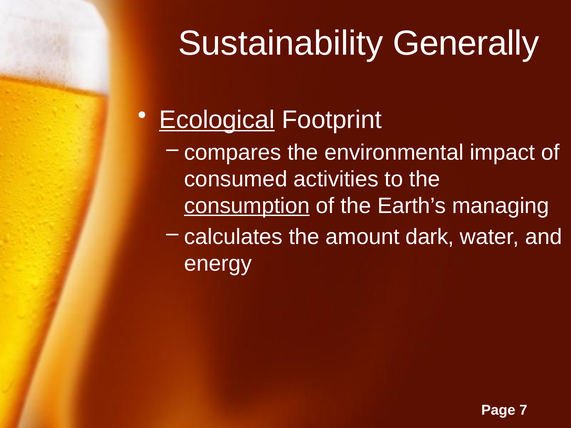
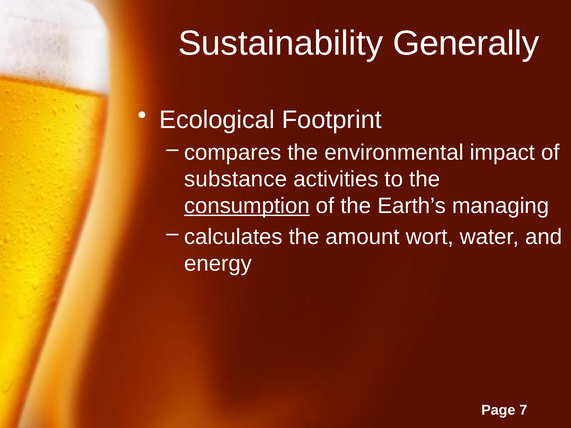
Ecological underline: present -> none
consumed: consumed -> substance
dark: dark -> wort
